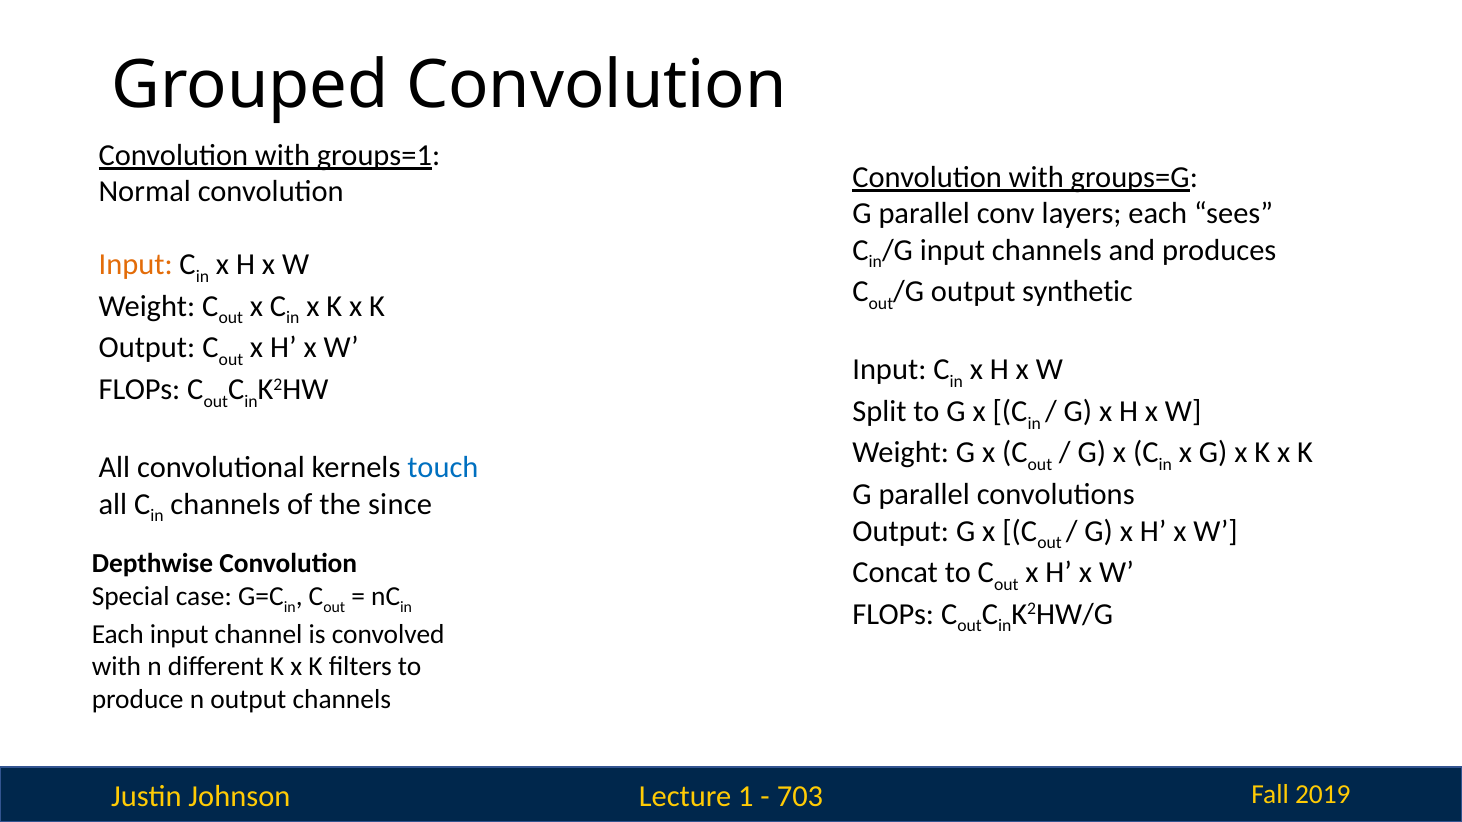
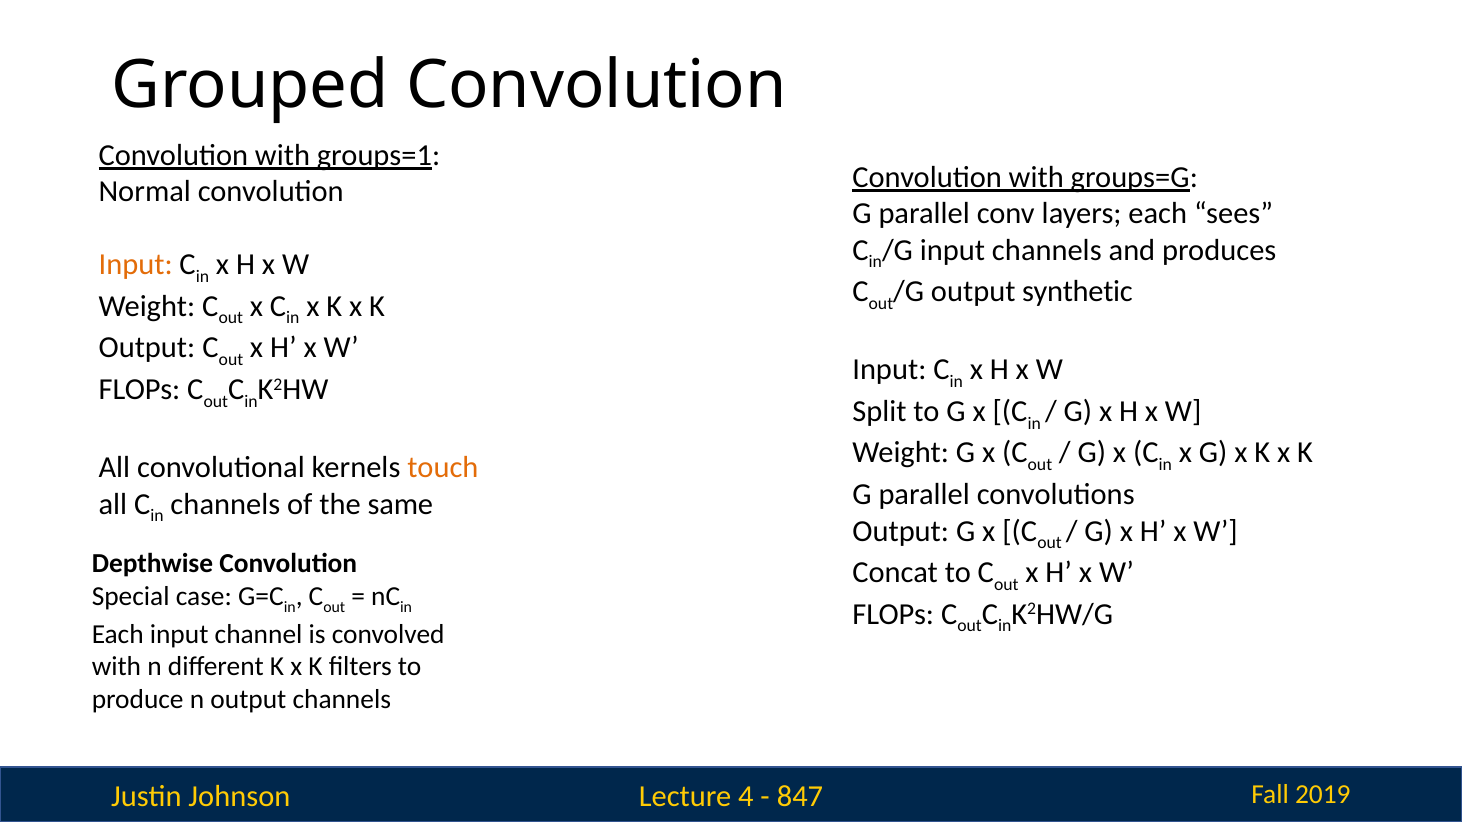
touch colour: blue -> orange
since: since -> same
1: 1 -> 4
703: 703 -> 847
